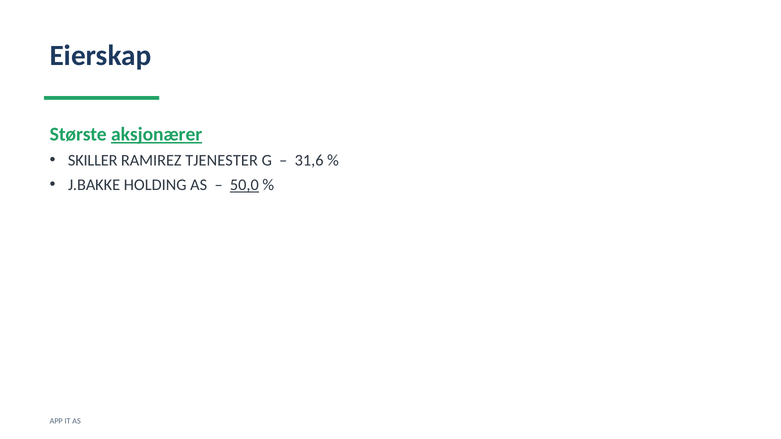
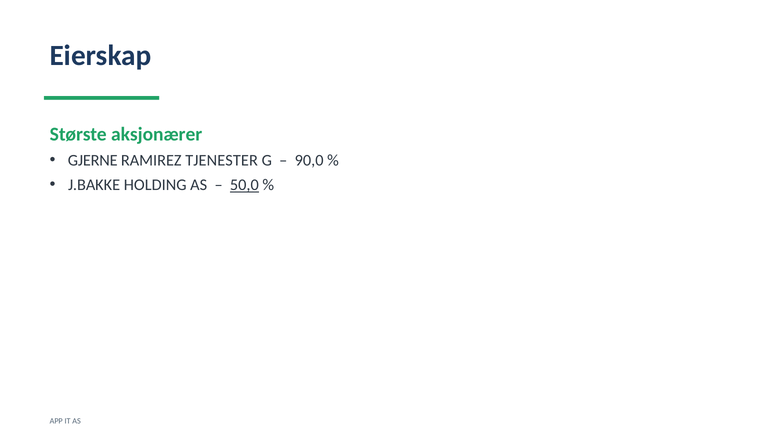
aksjonærer underline: present -> none
SKILLER: SKILLER -> GJERNE
31,6: 31,6 -> 90,0
